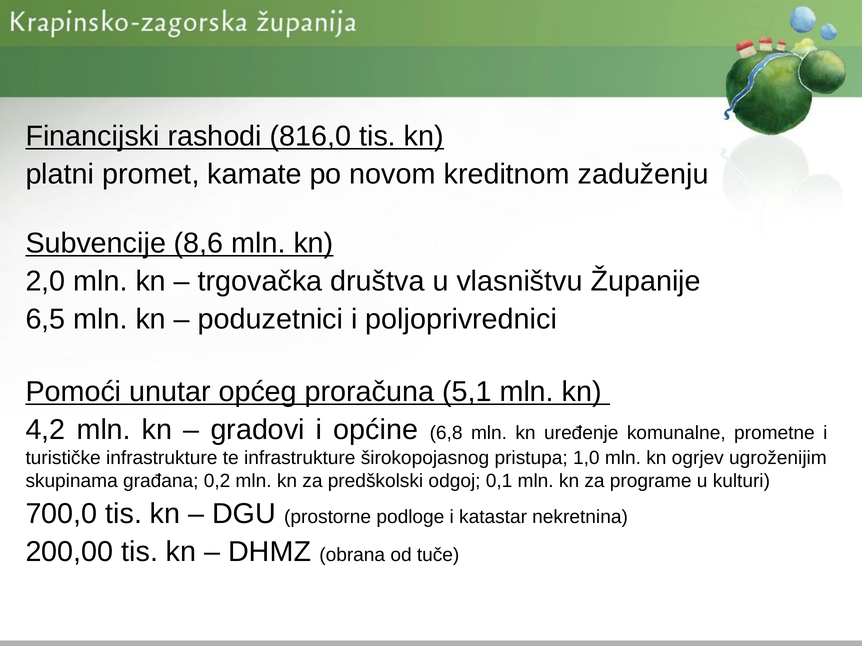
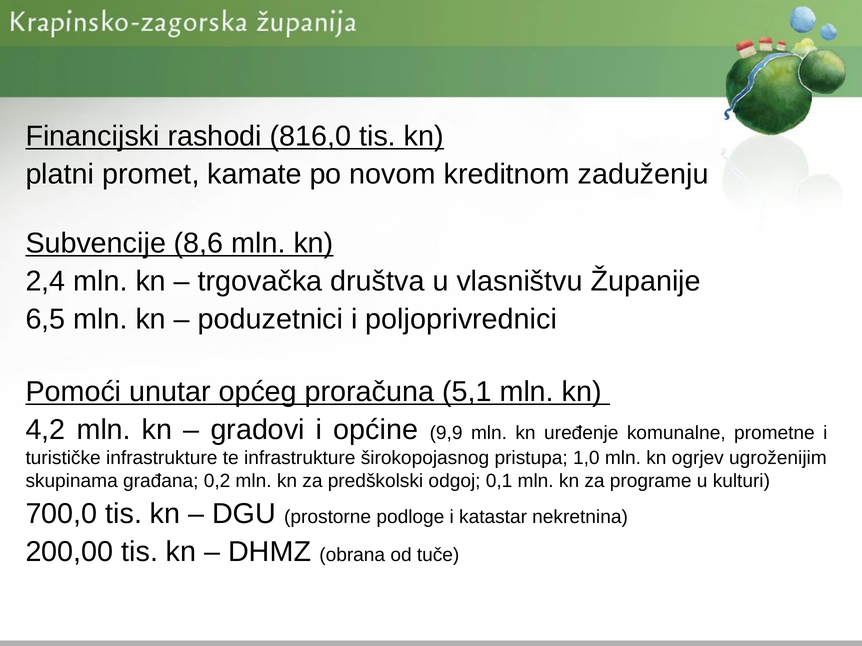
2,0: 2,0 -> 2,4
6,8: 6,8 -> 9,9
